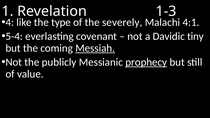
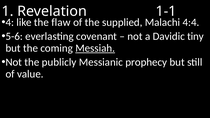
1-3: 1-3 -> 1-1
type: type -> flaw
severely: severely -> supplied
4:1: 4:1 -> 4:4
5-4: 5-4 -> 5-6
prophecy underline: present -> none
